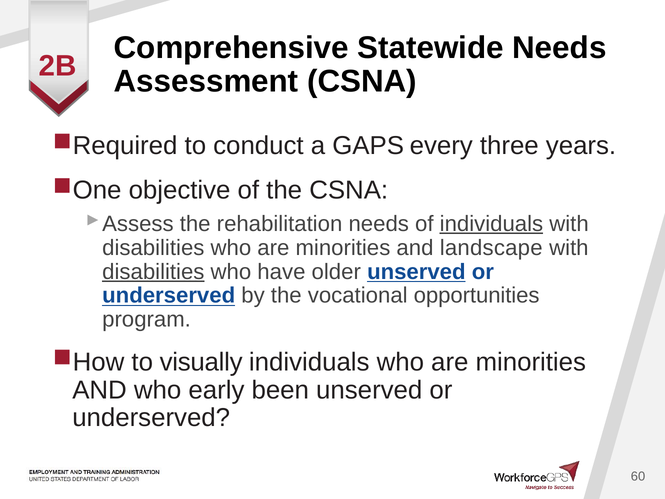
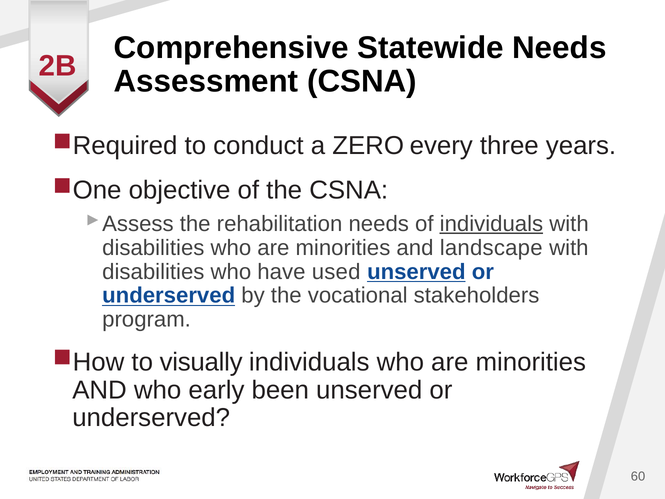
GAPS: GAPS -> ZERO
disabilities at (153, 272) underline: present -> none
older: older -> used
opportunities: opportunities -> stakeholders
